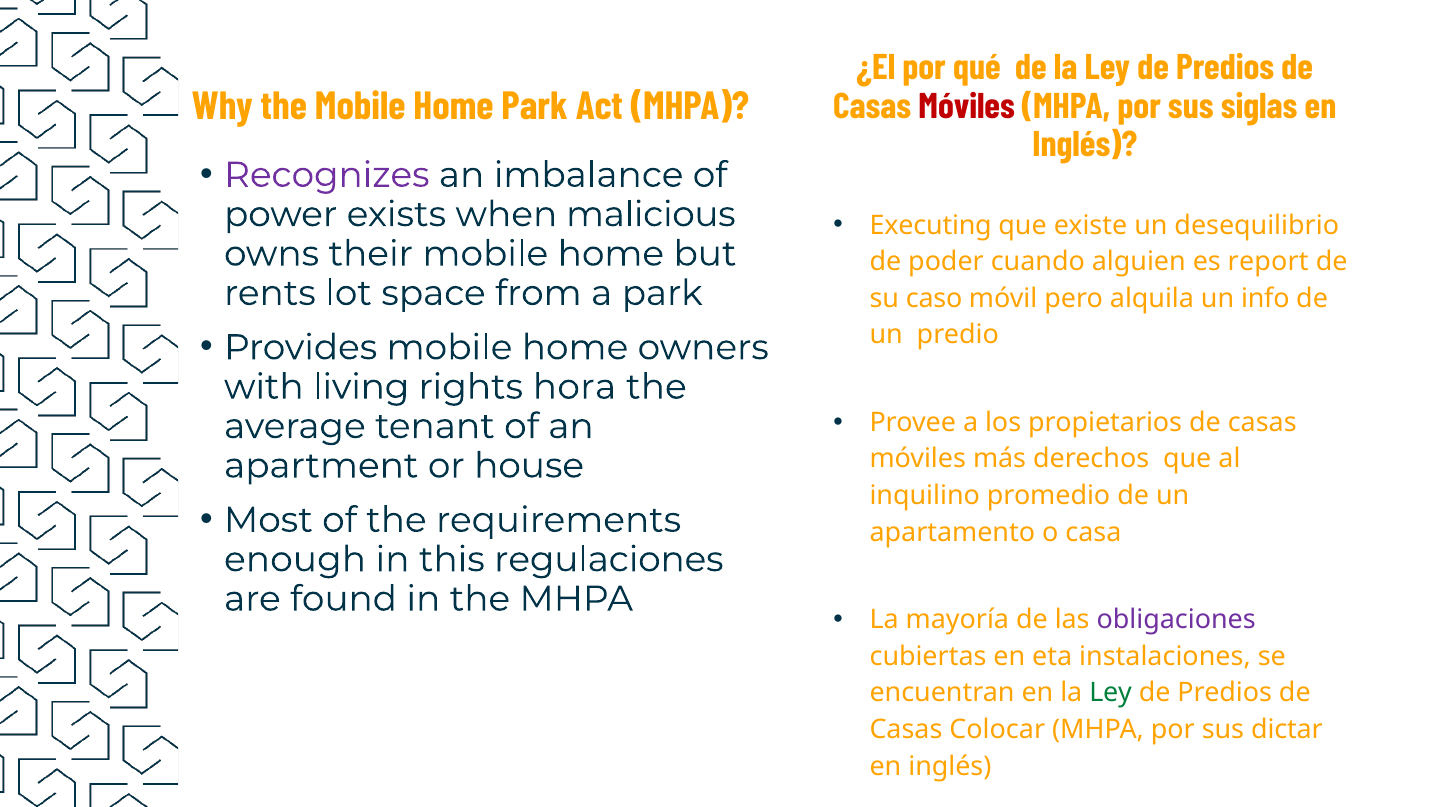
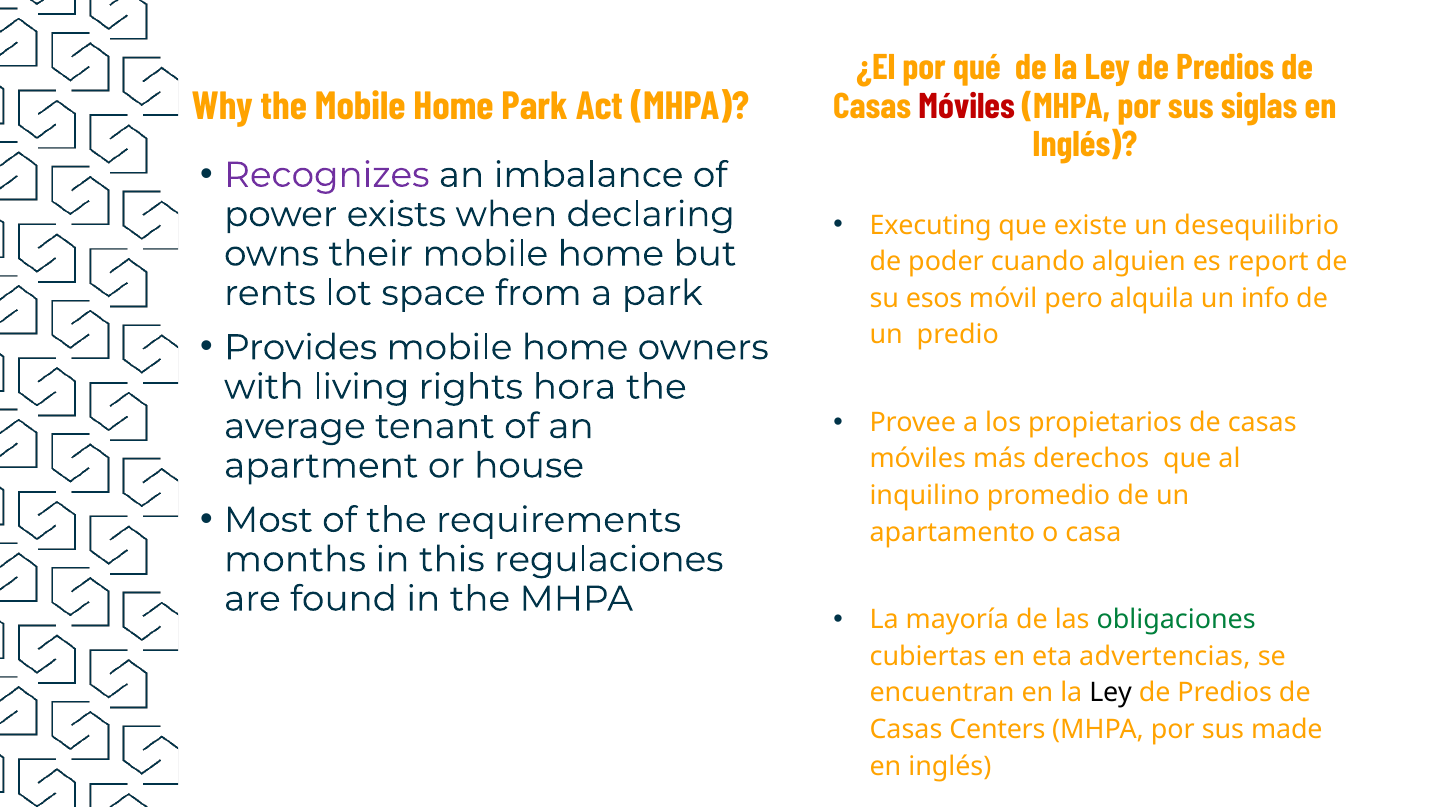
malicious: malicious -> declaring
caso: caso -> esos
enough: enough -> months
obligaciones colour: purple -> green
instalaciones: instalaciones -> advertencias
Ley at (1111, 693) colour: green -> black
Colocar: Colocar -> Centers
dictar: dictar -> made
